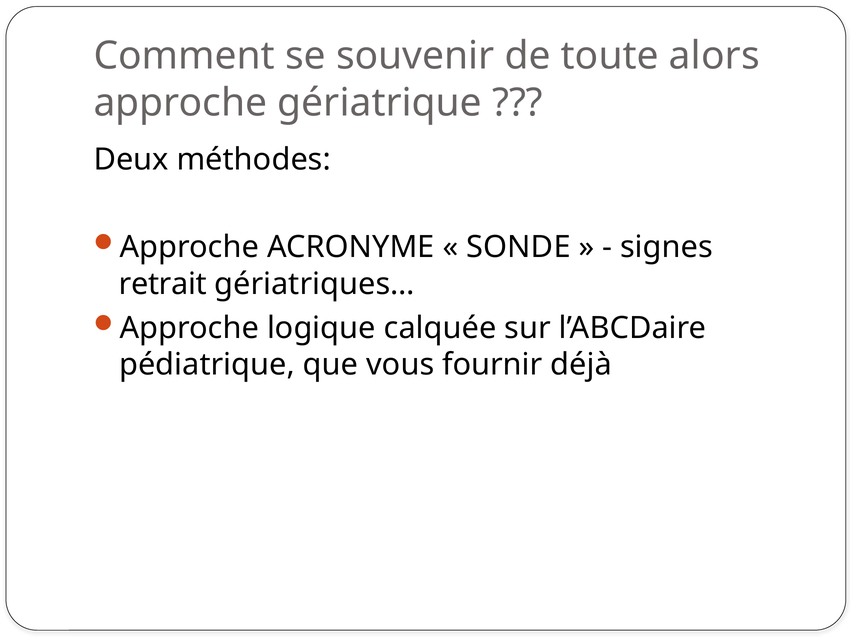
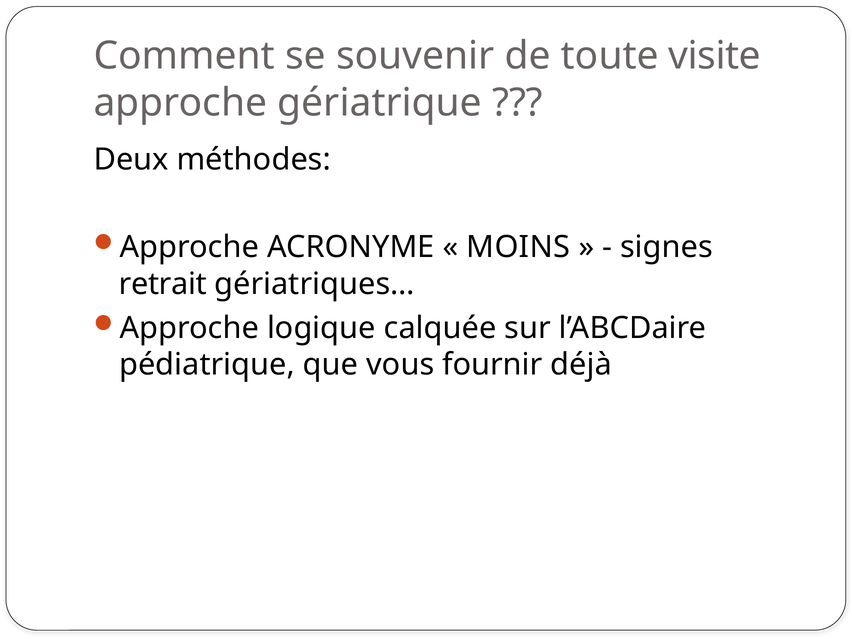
alors: alors -> visite
SONDE: SONDE -> MOINS
